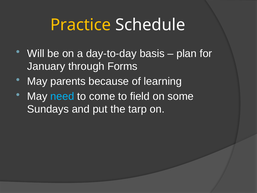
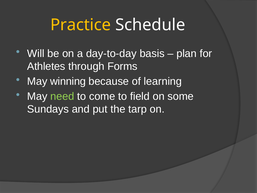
January: January -> Athletes
parents: parents -> winning
need colour: light blue -> light green
